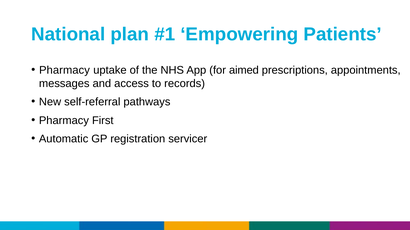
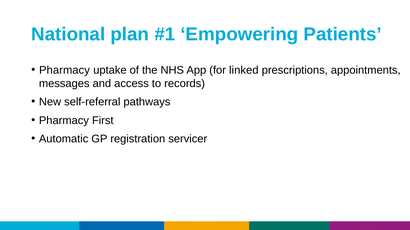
aimed: aimed -> linked
